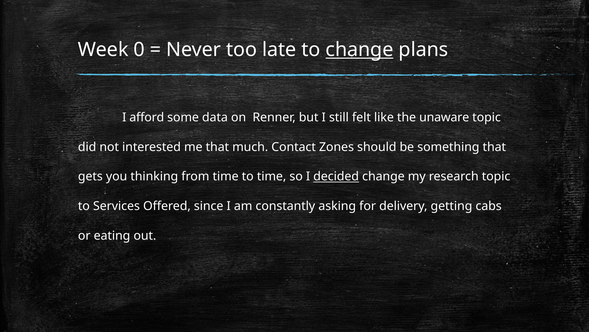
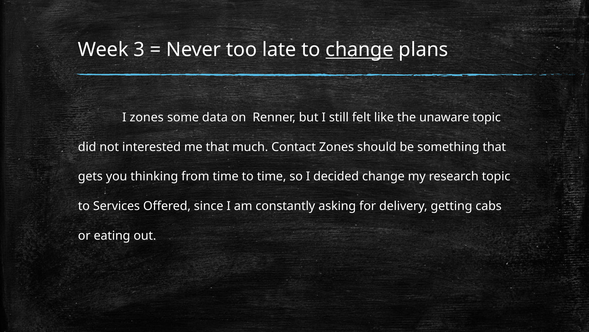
0: 0 -> 3
I afford: afford -> zones
decided underline: present -> none
